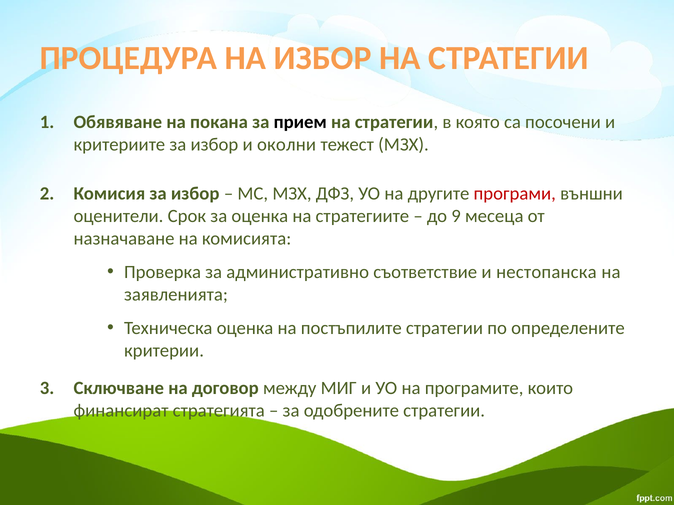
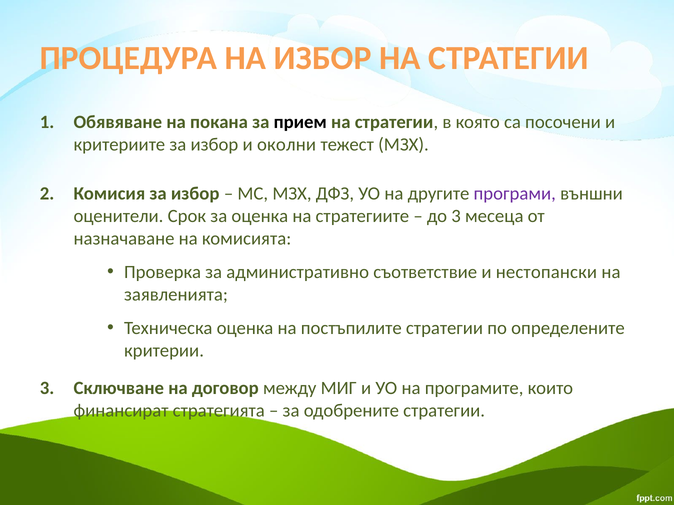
програми colour: red -> purple
до 9: 9 -> 3
нестопанска: нестопанска -> нестопански
